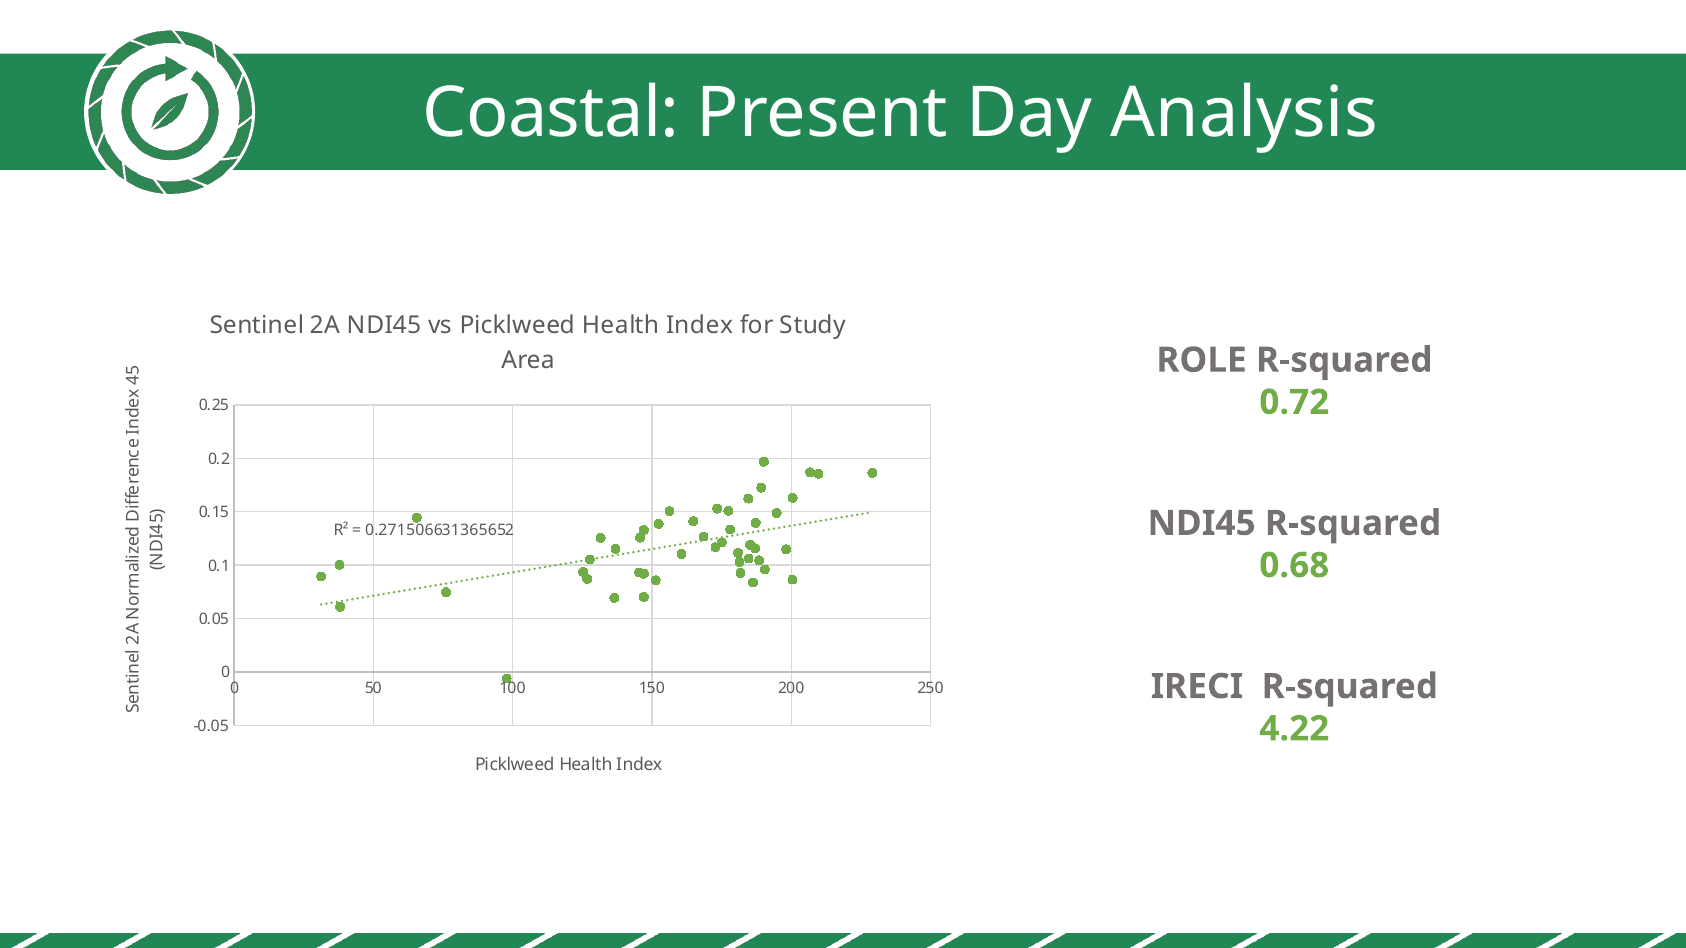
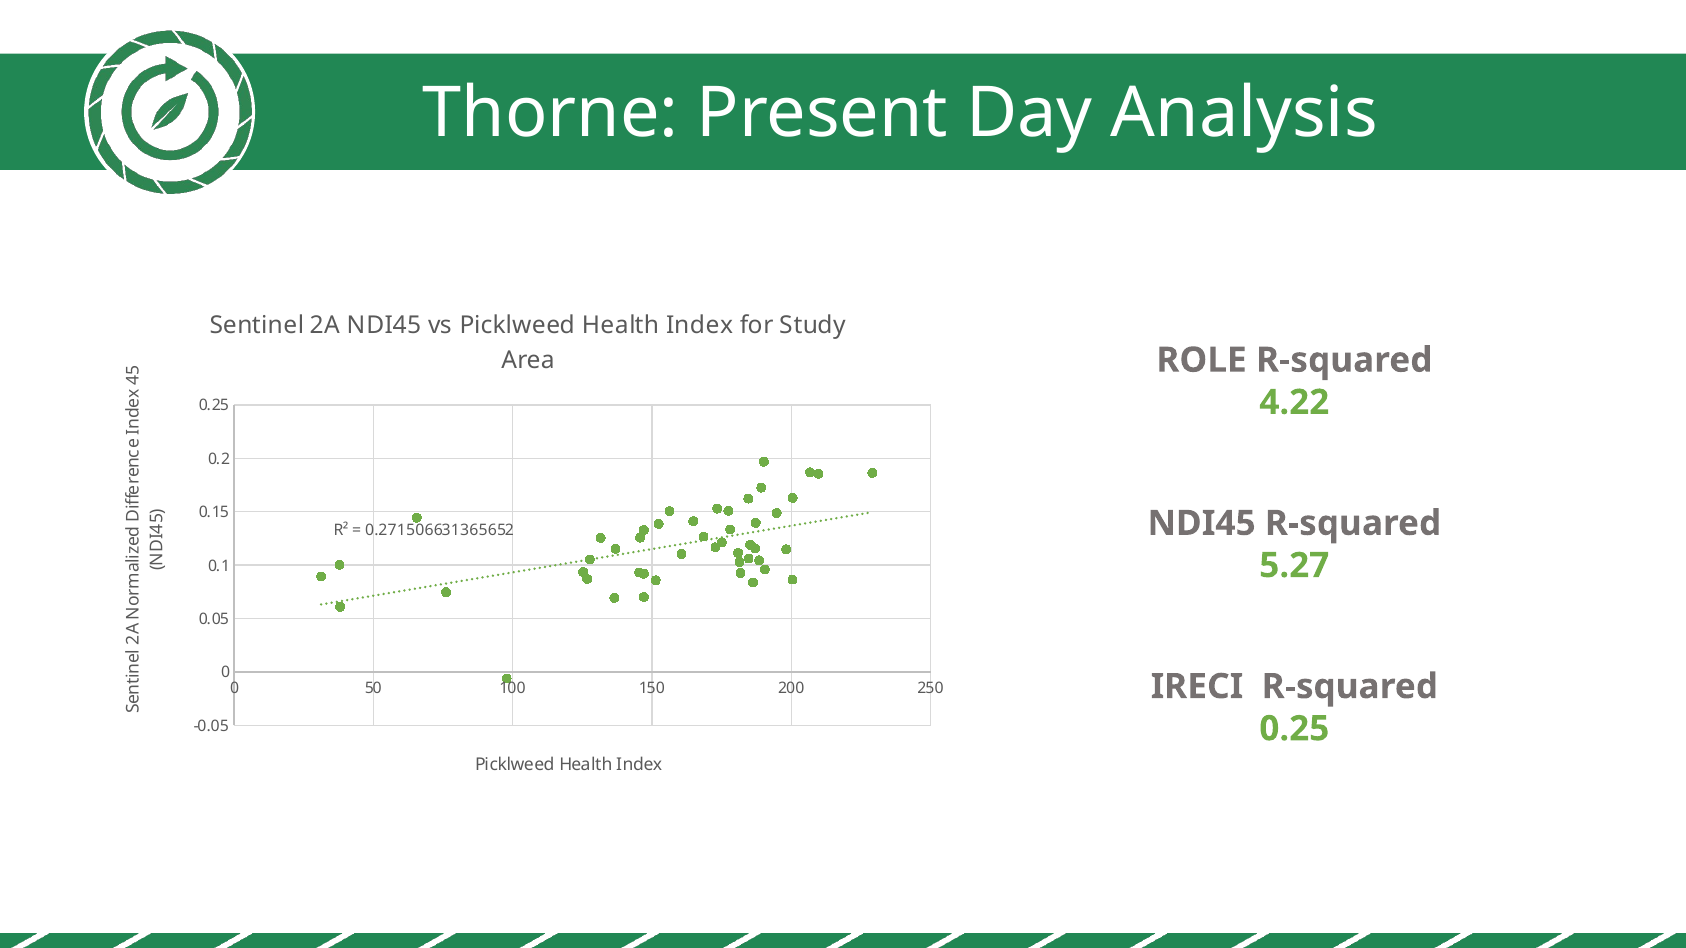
Coastal: Coastal -> Thorne
0.72: 0.72 -> 4.22
0.68: 0.68 -> 5.27
4.22 at (1294, 729): 4.22 -> 0.25
